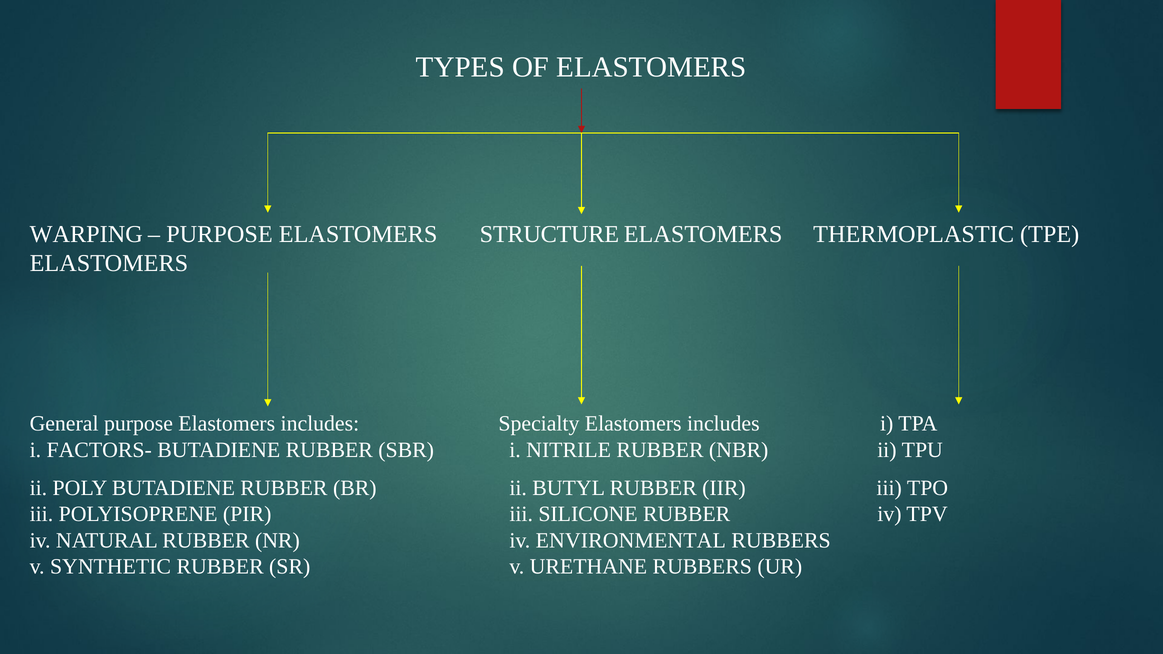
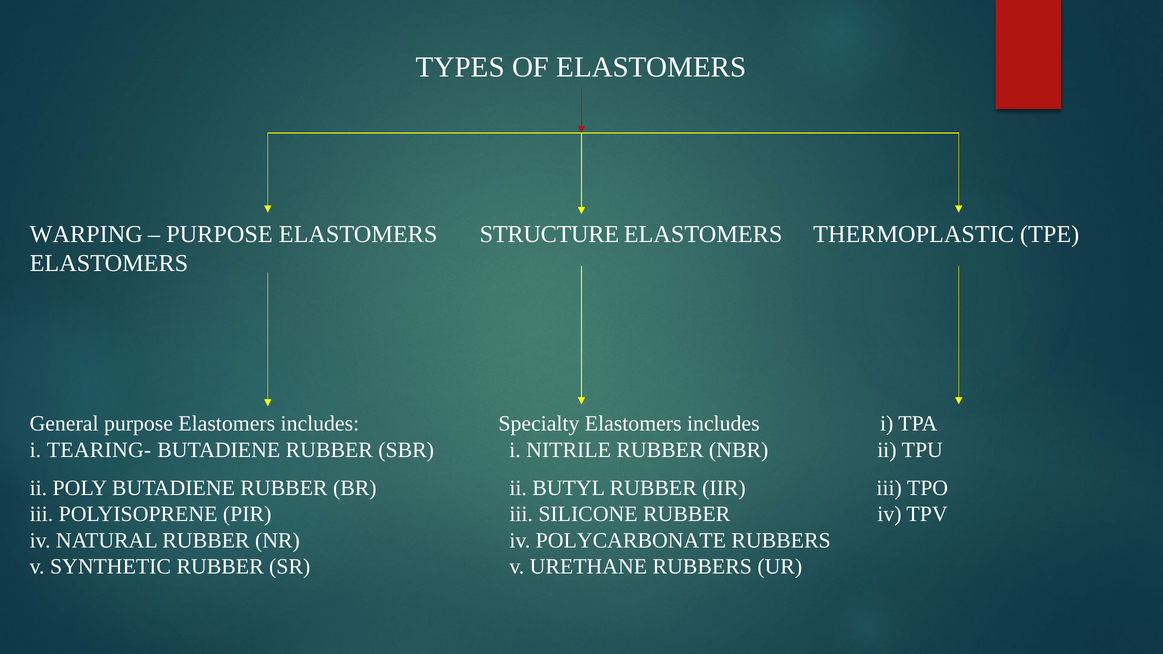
FACTORS-: FACTORS- -> TEARING-
ENVIRONMENTAL: ENVIRONMENTAL -> POLYCARBONATE
